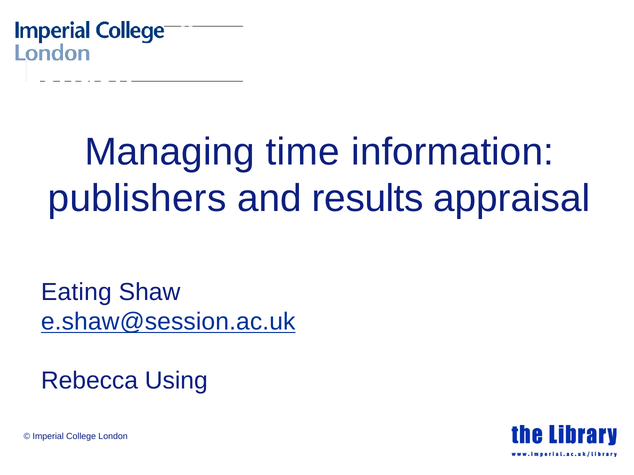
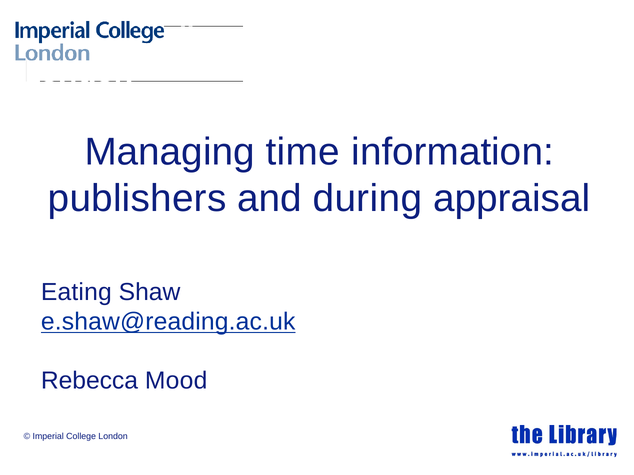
results: results -> during
e.shaw@session.ac.uk: e.shaw@session.ac.uk -> e.shaw@reading.ac.uk
Using: Using -> Mood
